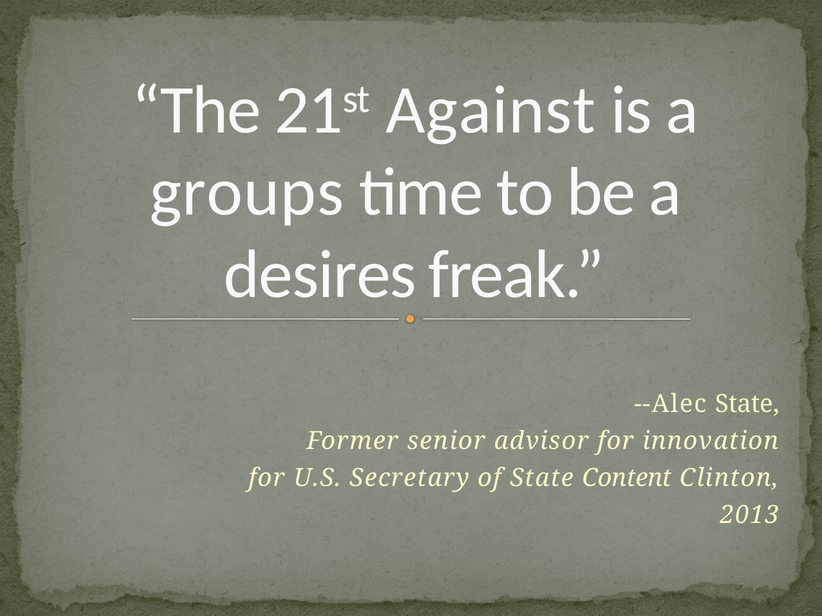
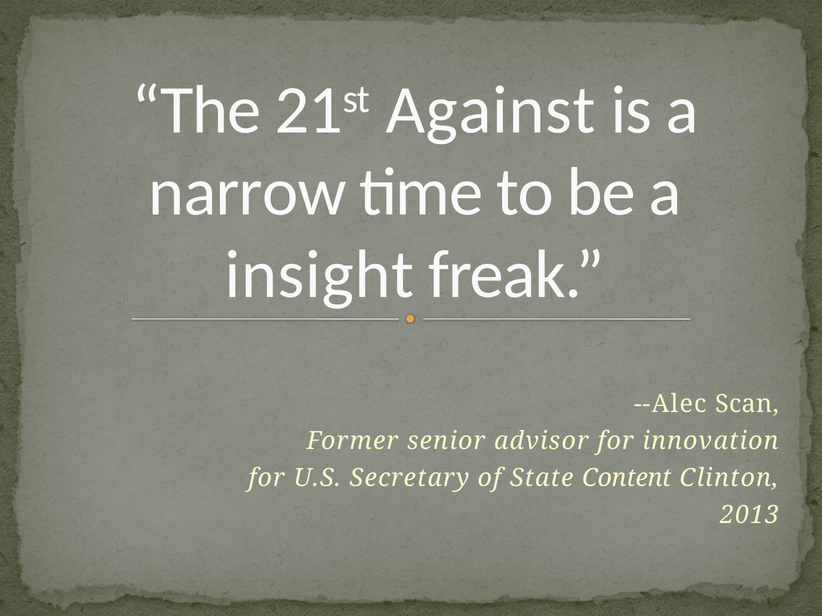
groups: groups -> narrow
desires: desires -> insight
--Alec State: State -> Scan
